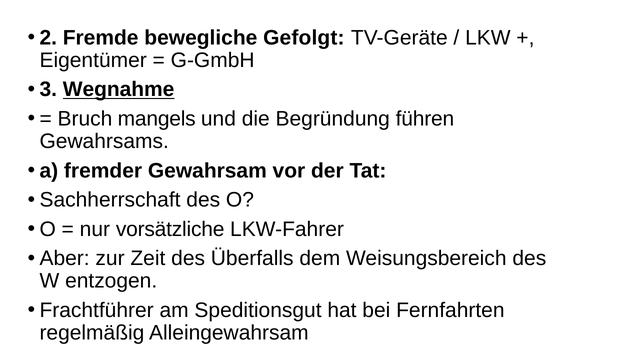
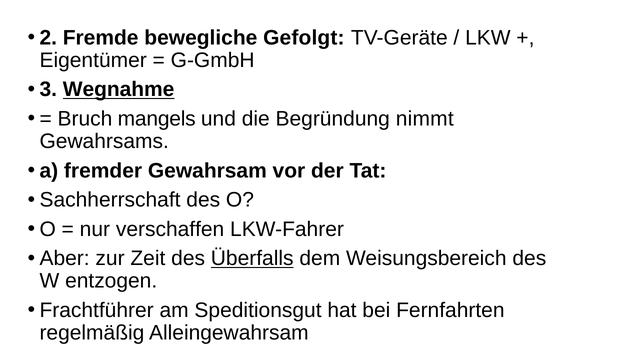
führen: führen -> nimmt
vorsätzliche: vorsätzliche -> verschaffen
Überfalls underline: none -> present
